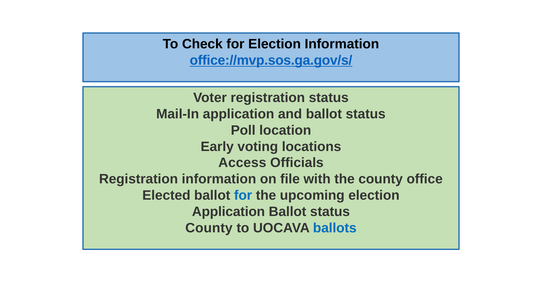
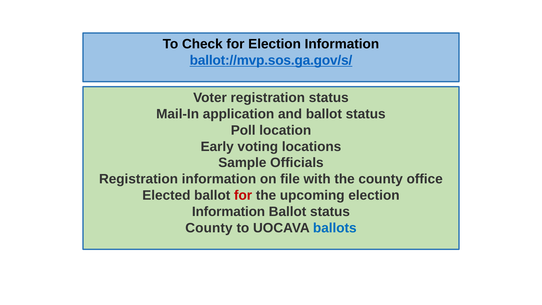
office://mvp.sos.ga.gov/s/: office://mvp.sos.ga.gov/s/ -> ballot://mvp.sos.ga.gov/s/
Access: Access -> Sample
for at (243, 195) colour: blue -> red
Application at (228, 212): Application -> Information
